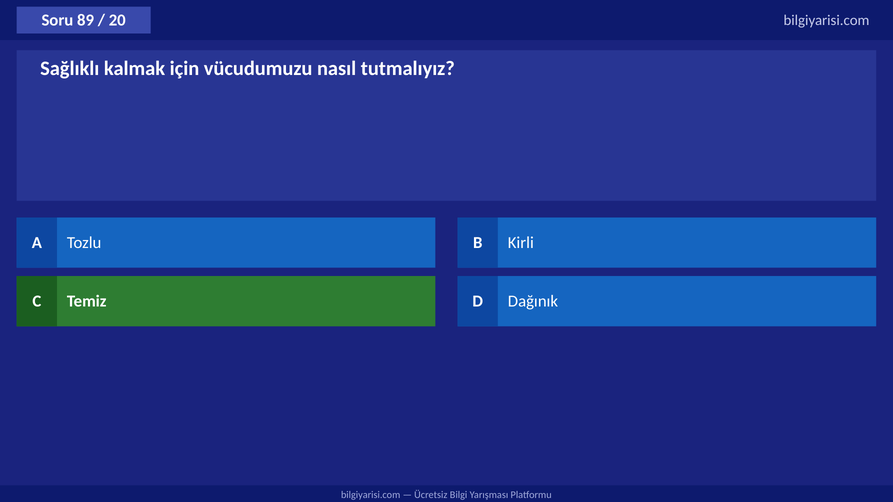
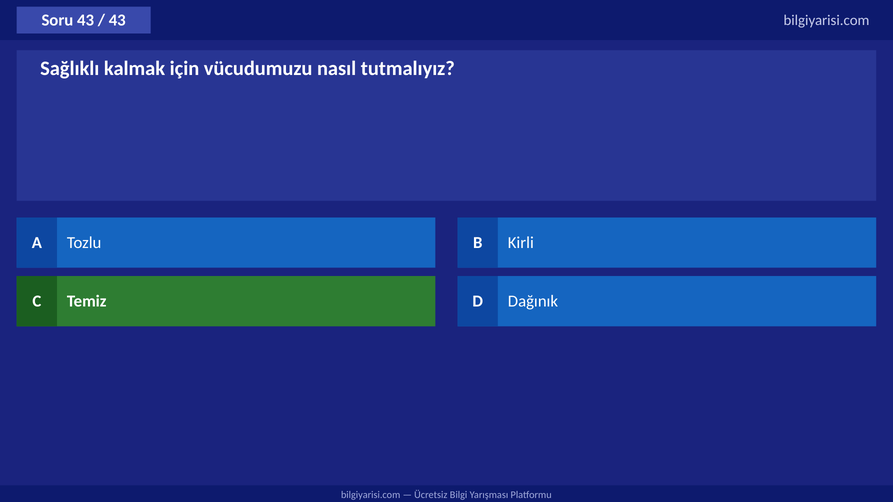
Soru 89: 89 -> 43
20 at (117, 20): 20 -> 43
